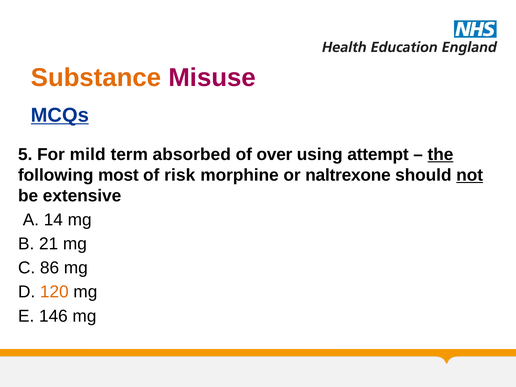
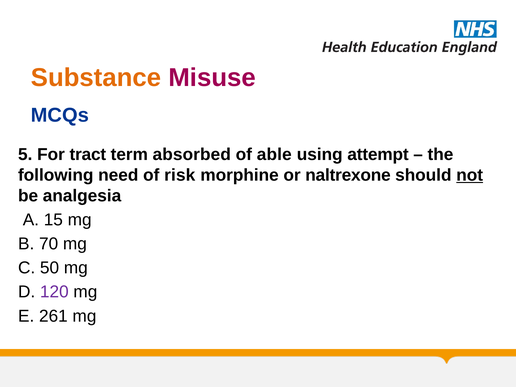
MCQs underline: present -> none
mild: mild -> tract
over: over -> able
the underline: present -> none
most: most -> need
extensive: extensive -> analgesia
14: 14 -> 15
21: 21 -> 70
86: 86 -> 50
120 colour: orange -> purple
146: 146 -> 261
